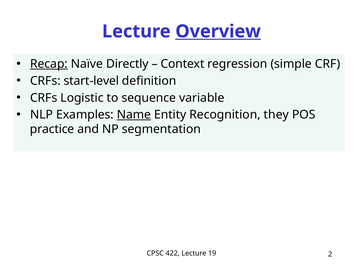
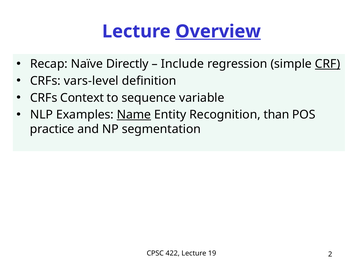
Recap underline: present -> none
Context: Context -> Include
CRF underline: none -> present
start-level: start-level -> vars-level
Logistic: Logistic -> Context
they: they -> than
